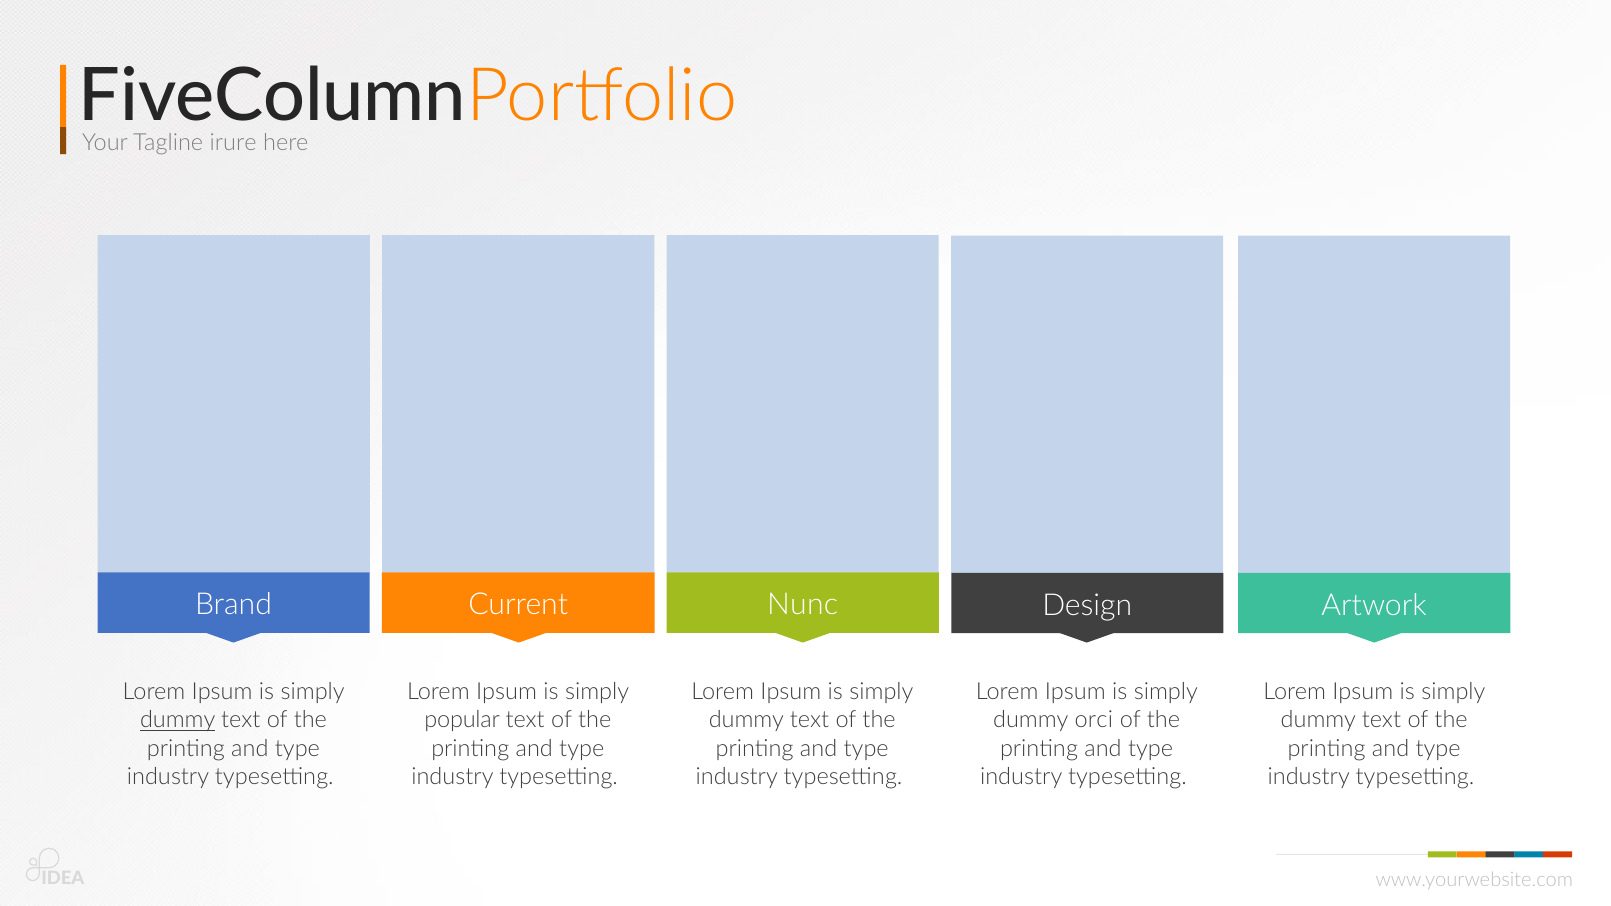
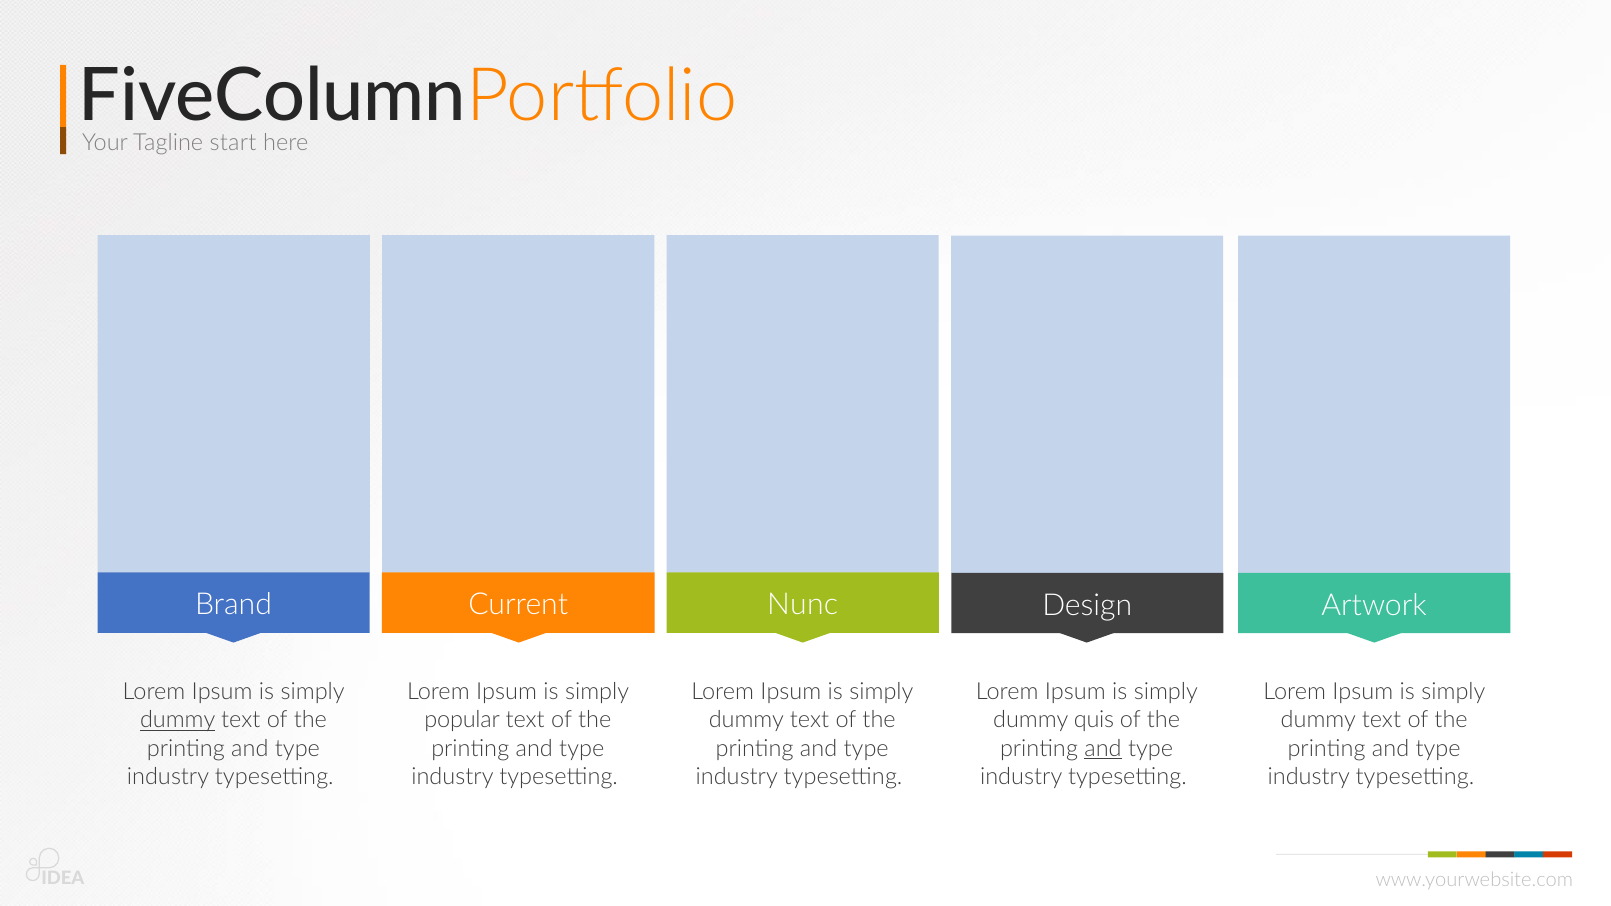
irure: irure -> start
orci: orci -> quis
and at (1103, 749) underline: none -> present
